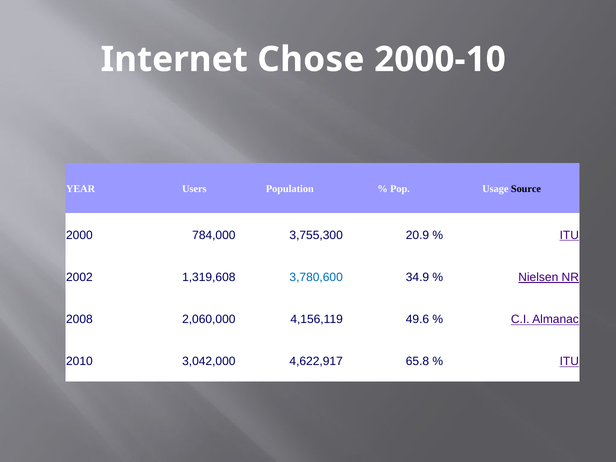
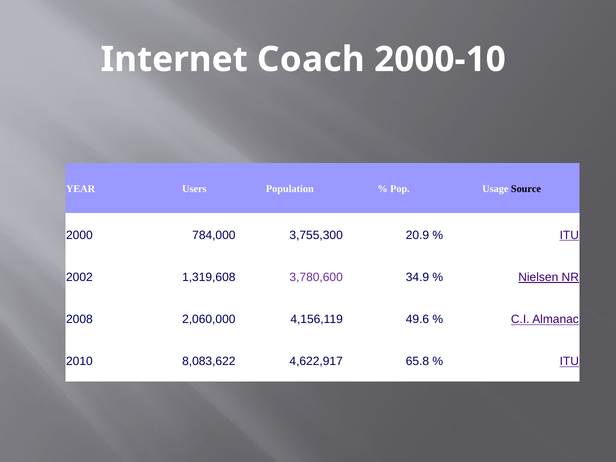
Chose: Chose -> Coach
3,780,600 colour: blue -> purple
3,042,000: 3,042,000 -> 8,083,622
